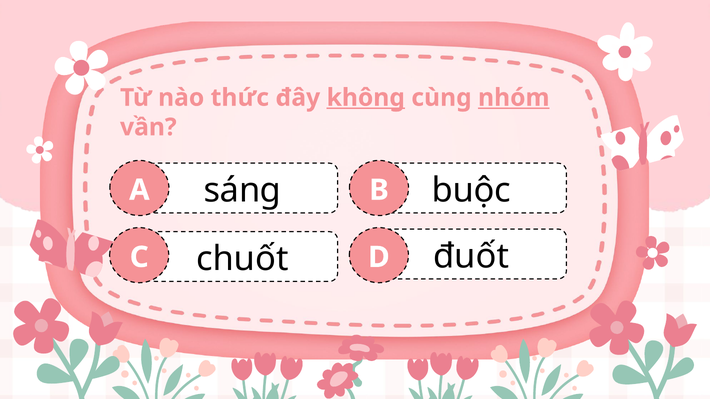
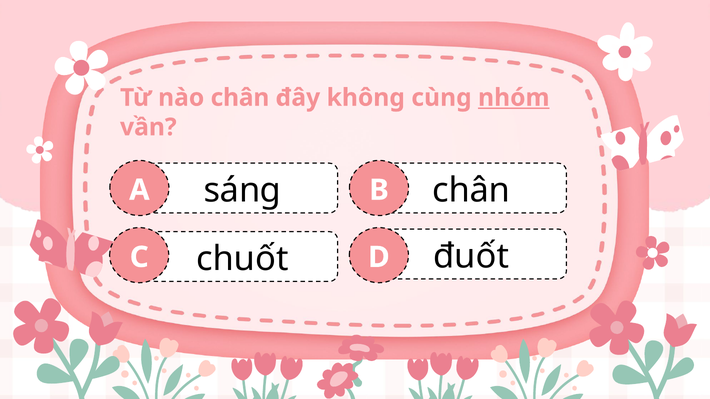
nào thức: thức -> chân
không underline: present -> none
buộc at (471, 191): buộc -> chân
